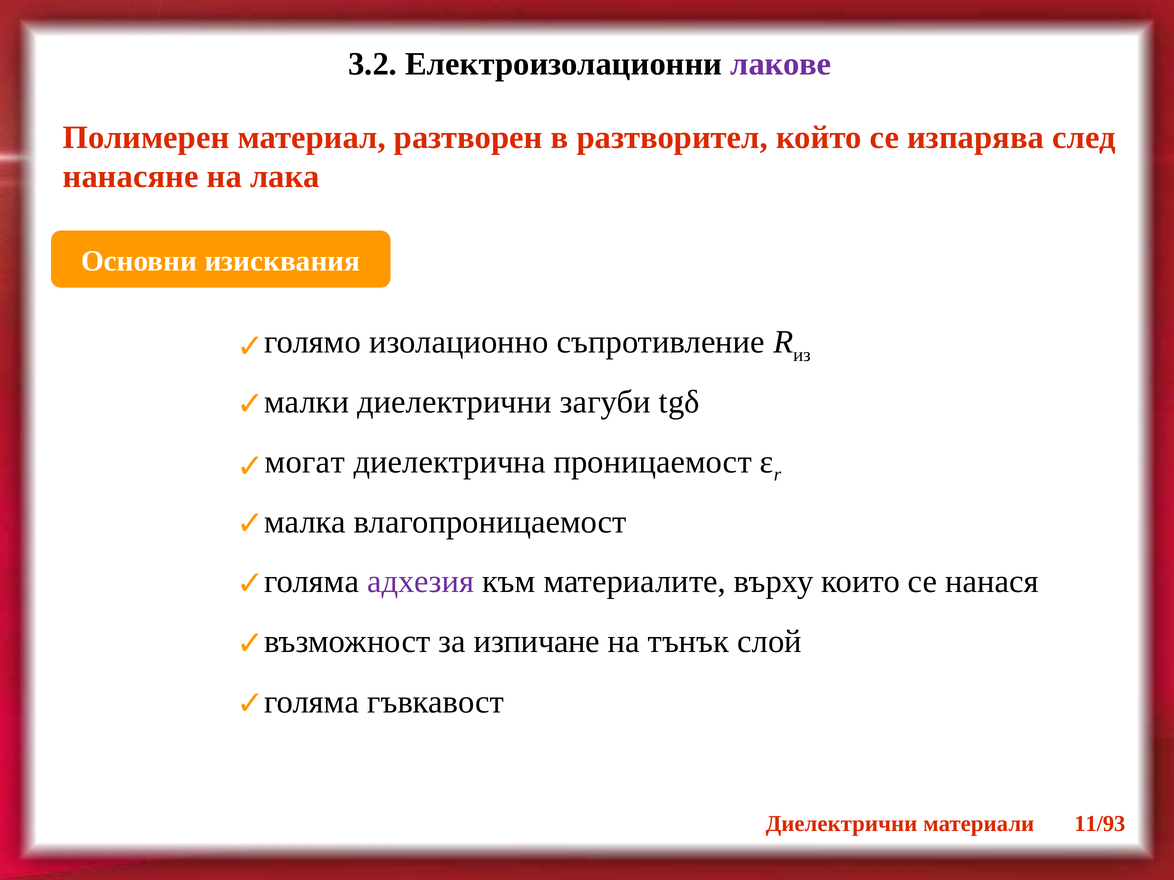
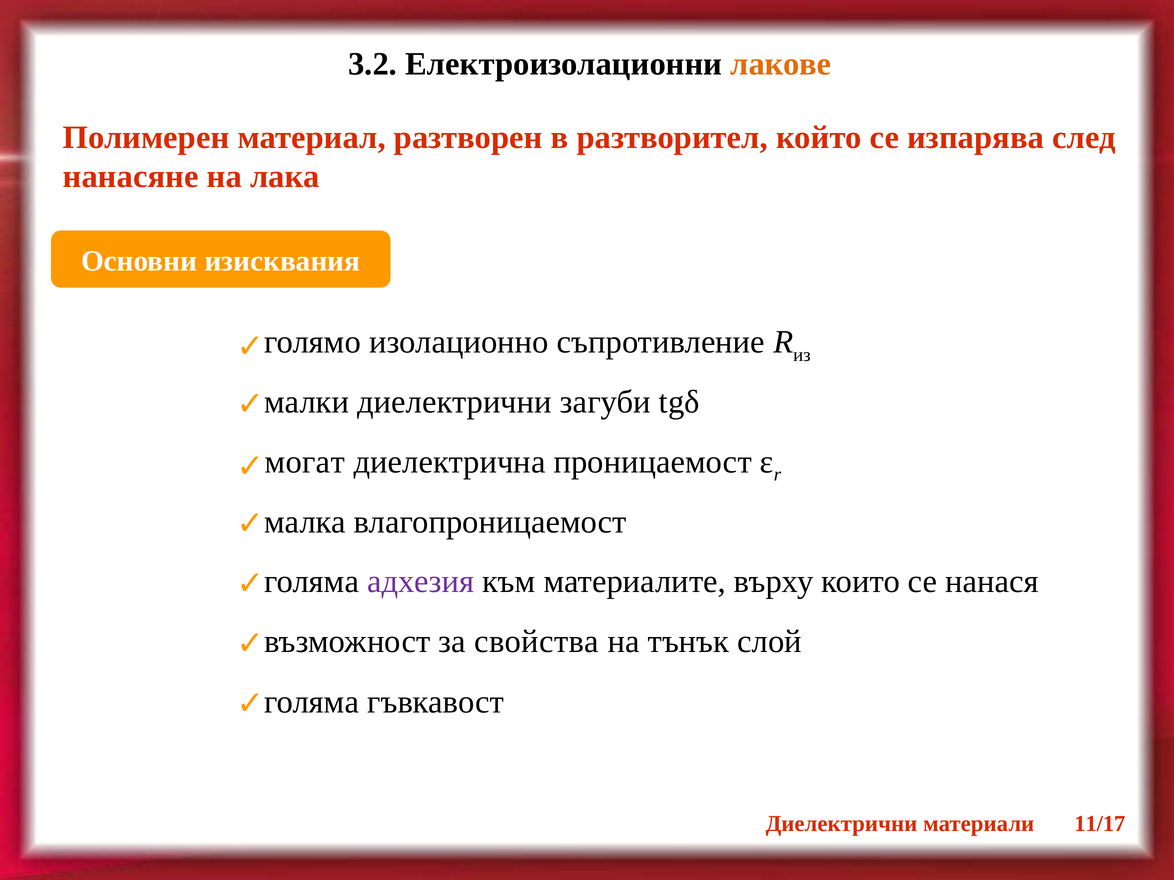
лакове colour: purple -> orange
изпичане: изпичане -> свойства
11/93: 11/93 -> 11/17
